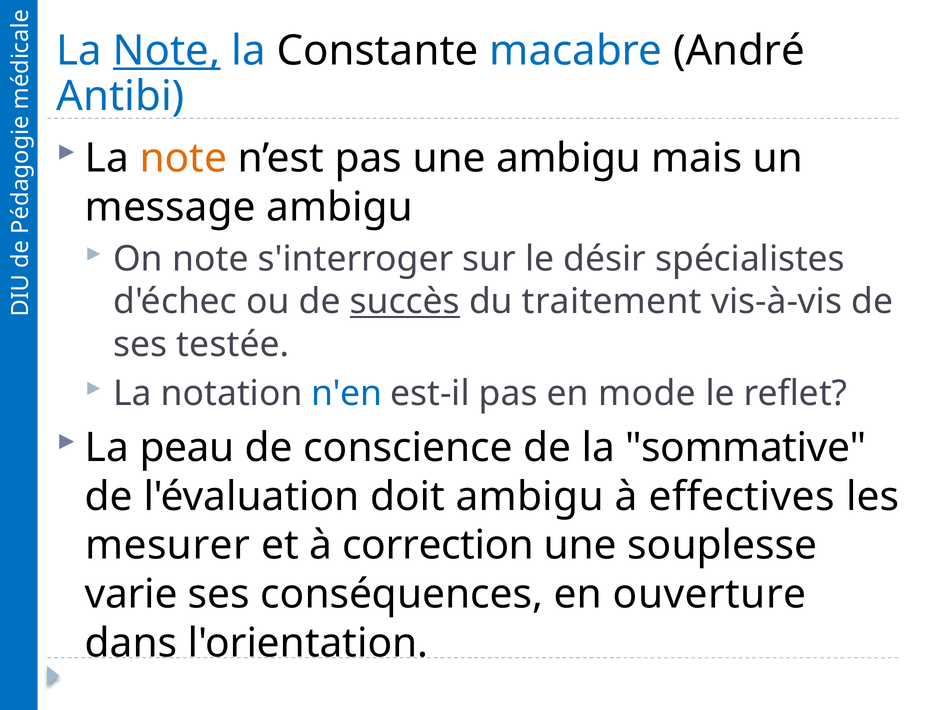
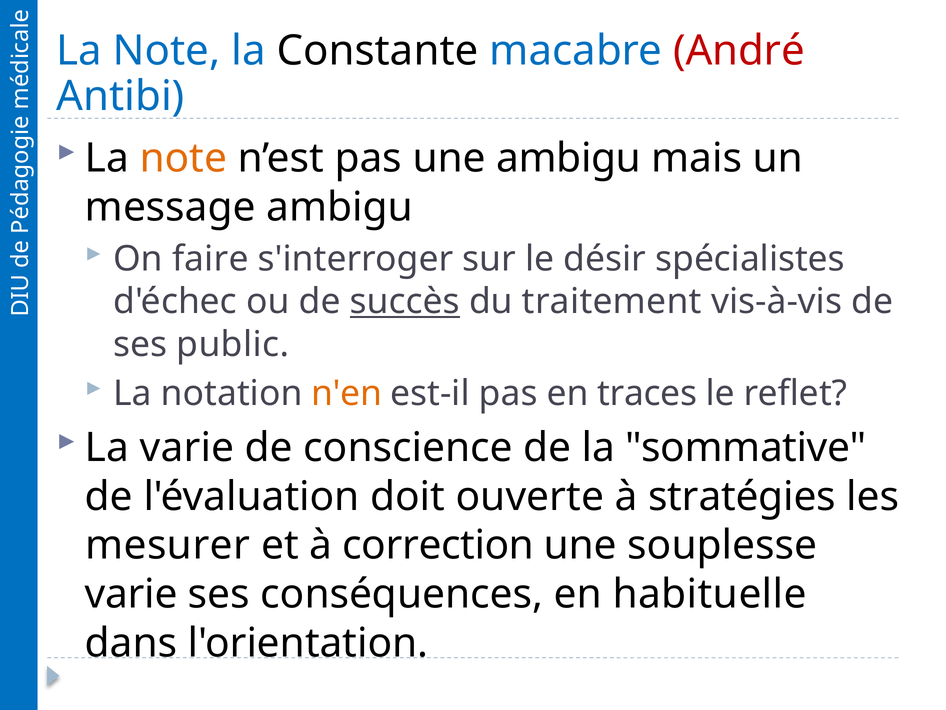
Note at (167, 51) underline: present -> none
André colour: black -> red
On note: note -> faire
testée: testée -> public
n'en colour: blue -> orange
mode: mode -> traces
La peau: peau -> varie
doit ambigu: ambigu -> ouverte
effectives: effectives -> stratégies
ouverture: ouverture -> habituelle
